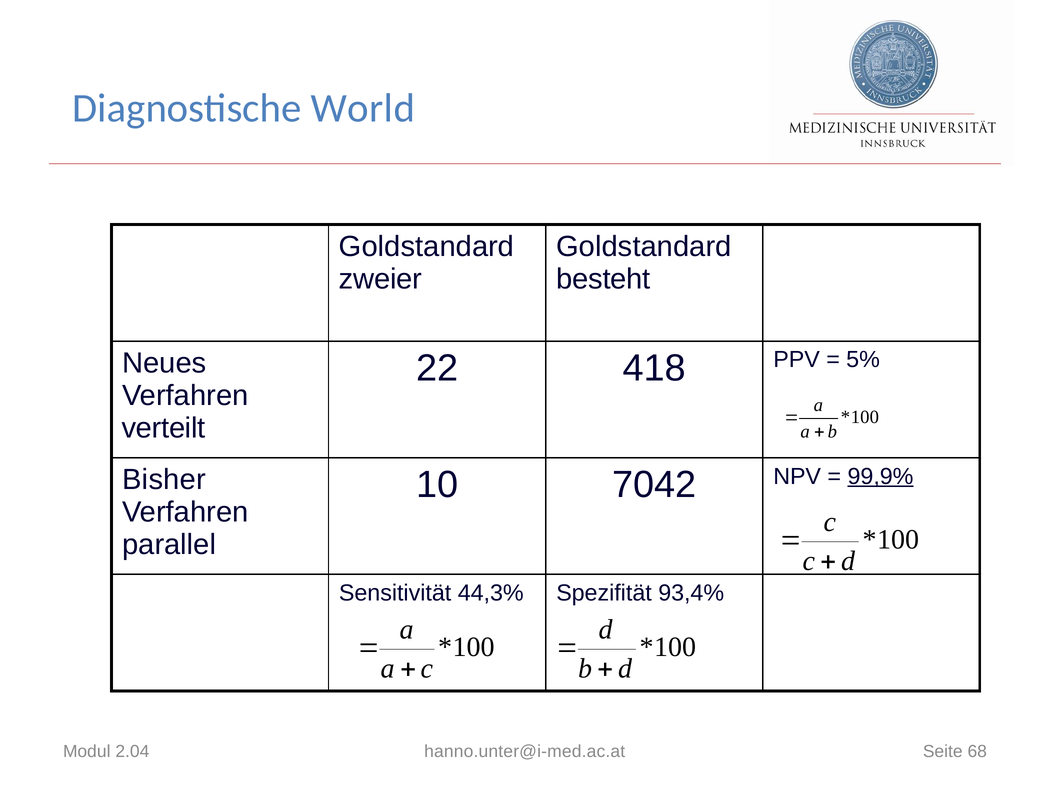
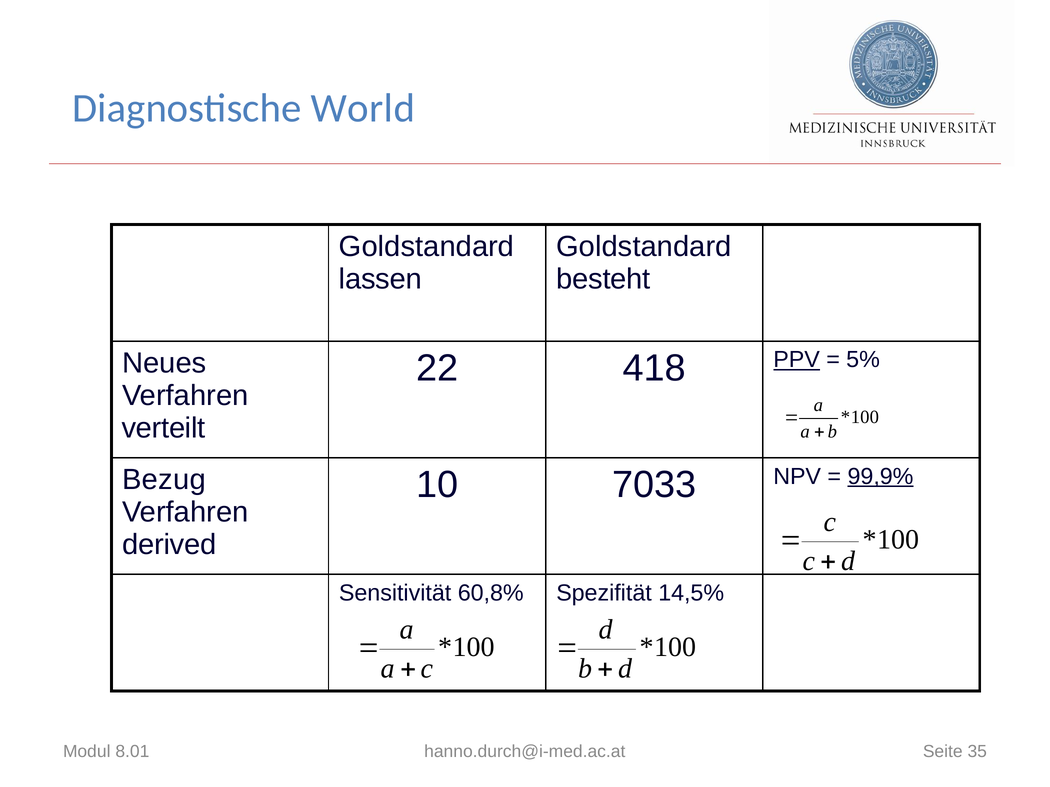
zweier: zweier -> lassen
PPV underline: none -> present
Bisher: Bisher -> Bezug
7042: 7042 -> 7033
parallel: parallel -> derived
44,3%: 44,3% -> 60,8%
93,4%: 93,4% -> 14,5%
2.04: 2.04 -> 8.01
hanno.unter@i-med.ac.at: hanno.unter@i-med.ac.at -> hanno.durch@i-med.ac.at
68: 68 -> 35
